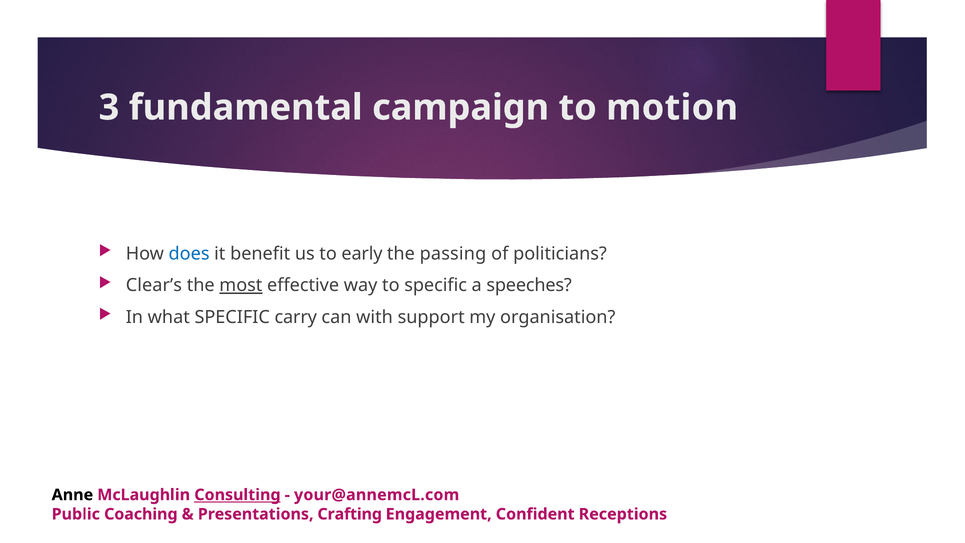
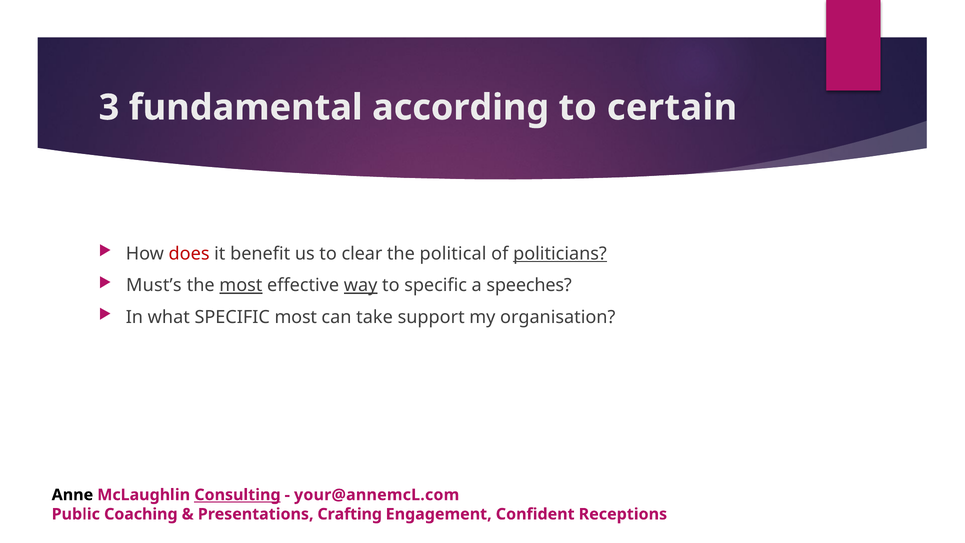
campaign: campaign -> according
motion: motion -> certain
does colour: blue -> red
early: early -> clear
passing: passing -> political
politicians underline: none -> present
Clear’s: Clear’s -> Must’s
way underline: none -> present
SPECIFIC carry: carry -> most
with: with -> take
